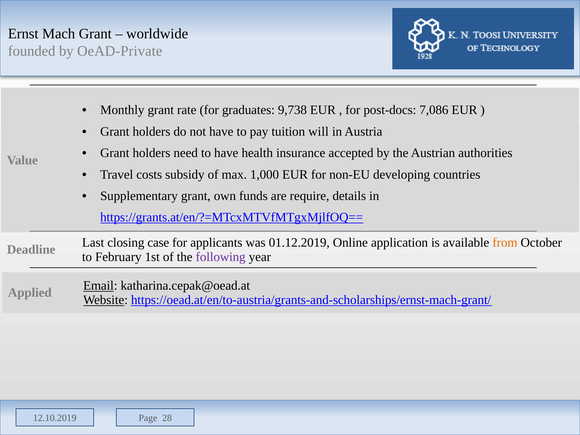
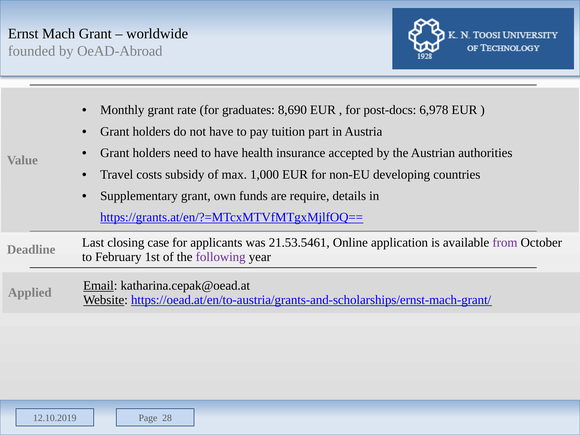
OeAD-Private: OeAD-Private -> OeAD-Abroad
9,738: 9,738 -> 8,690
7,086: 7,086 -> 6,978
will: will -> part
01.12.2019: 01.12.2019 -> 21.53.5461
from colour: orange -> purple
